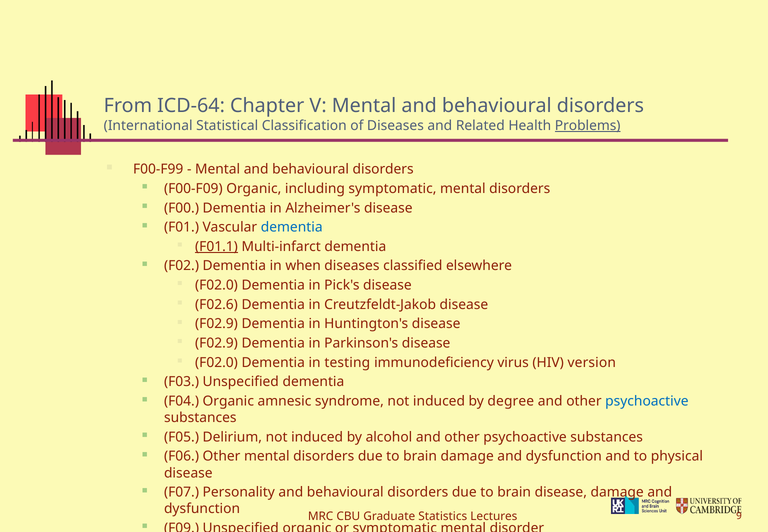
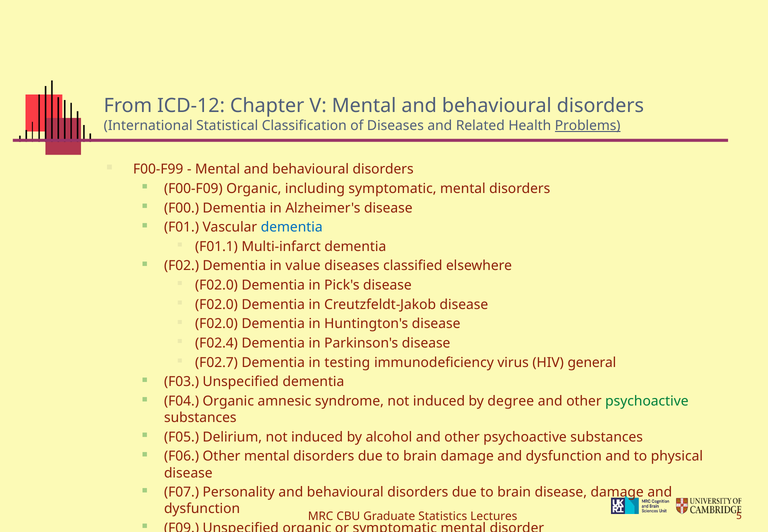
ICD-64: ICD-64 -> ICD-12
F01.1 underline: present -> none
when: when -> value
F02.6 at (216, 305): F02.6 -> F02.0
F02.9 at (216, 324): F02.9 -> F02.0
F02.9 at (216, 343): F02.9 -> F02.4
F02.0 at (216, 362): F02.0 -> F02.7
version: version -> general
psychoactive at (647, 401) colour: blue -> green
9: 9 -> 5
